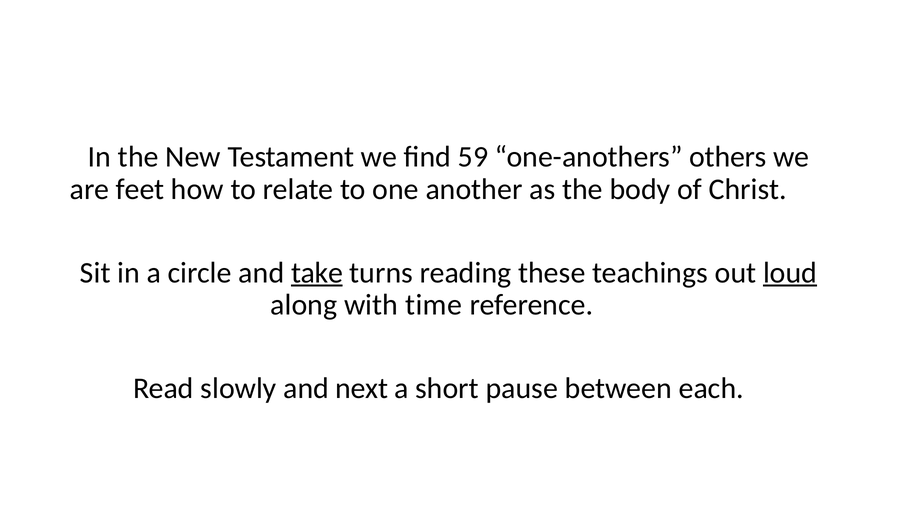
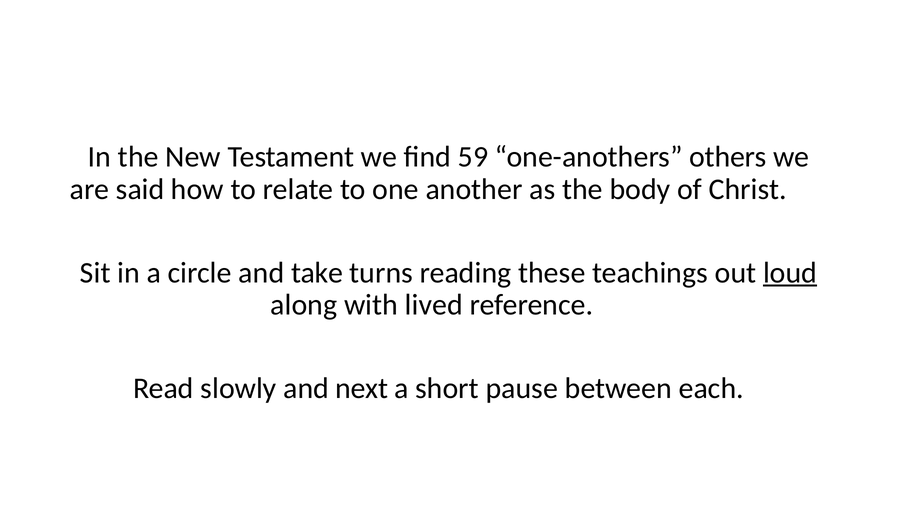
feet: feet -> said
take underline: present -> none
time: time -> lived
